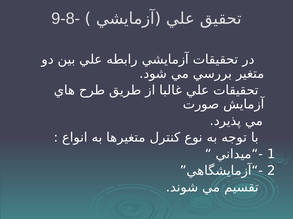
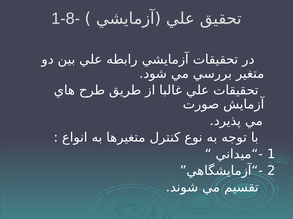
9-8-: 9-8- -> 1-8-
